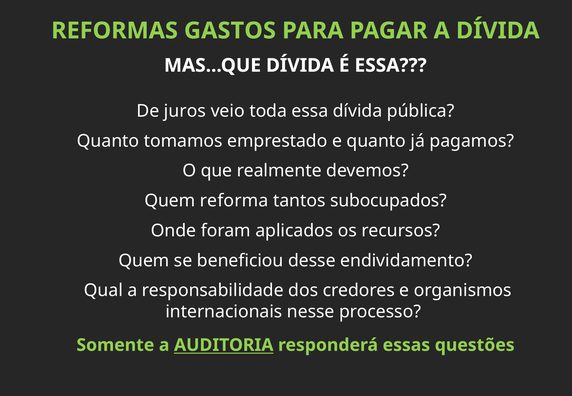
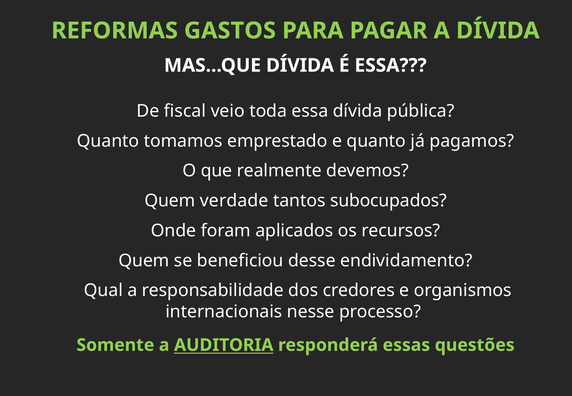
juros: juros -> fiscal
reforma: reforma -> verdade
